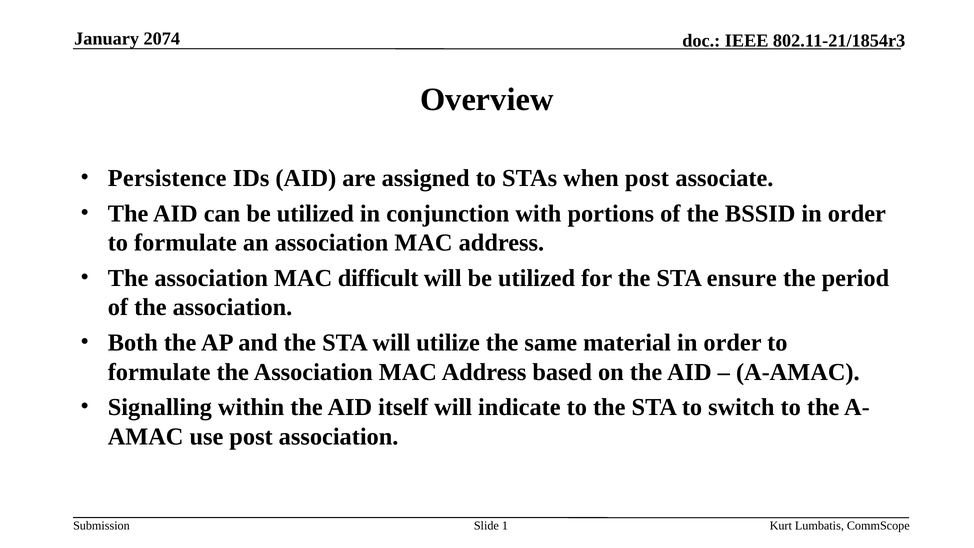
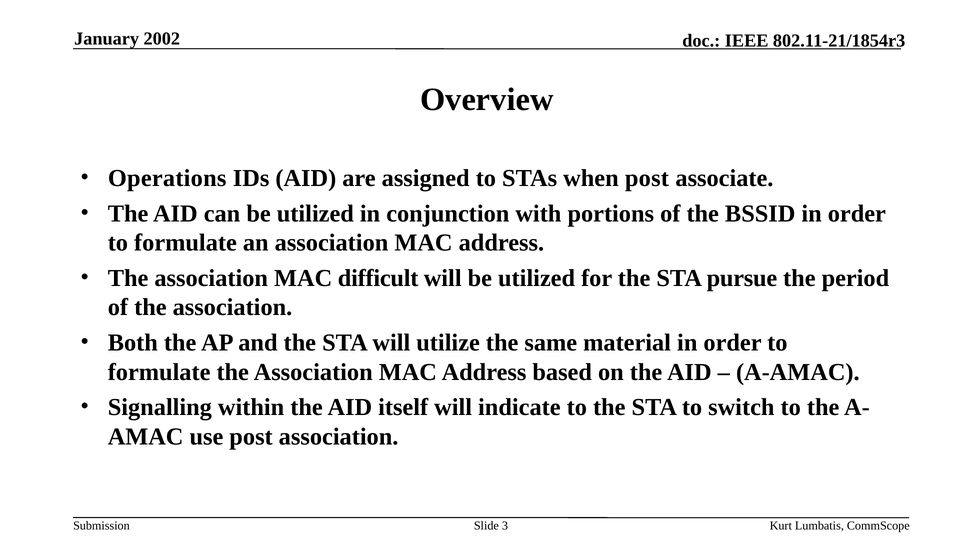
2074: 2074 -> 2002
Persistence: Persistence -> Operations
ensure: ensure -> pursue
1: 1 -> 3
